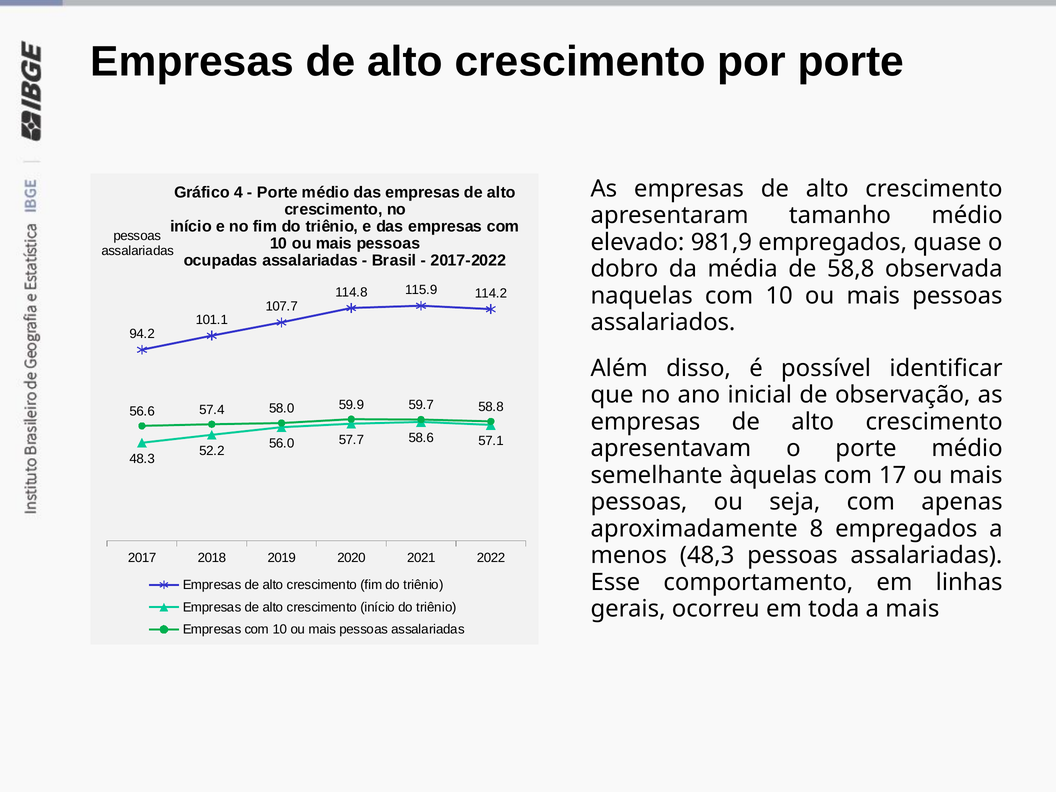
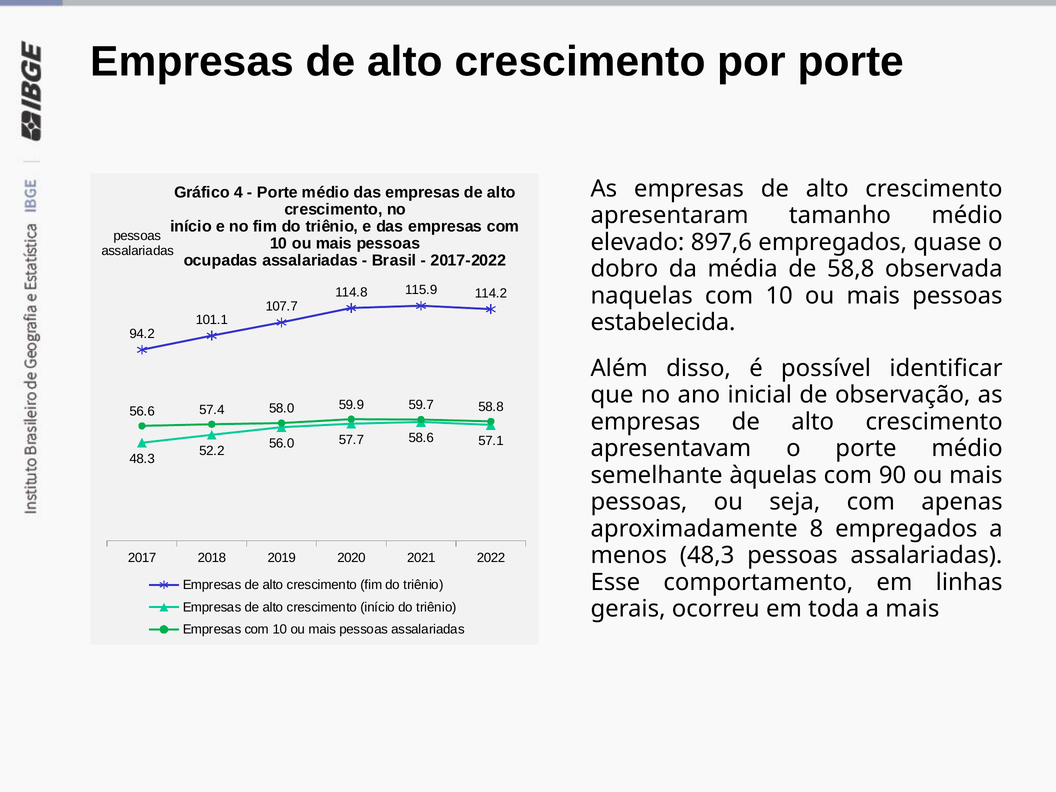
981,9: 981,9 -> 897,6
assalariados: assalariados -> estabelecida
17: 17 -> 90
